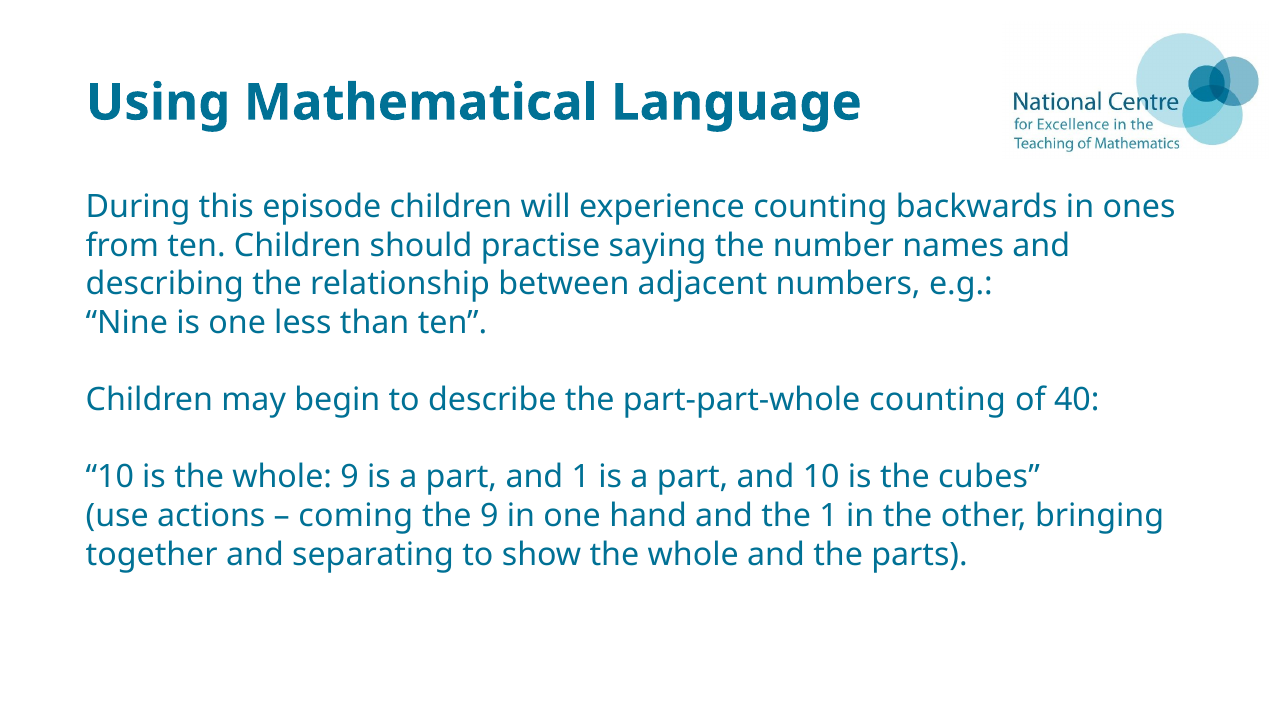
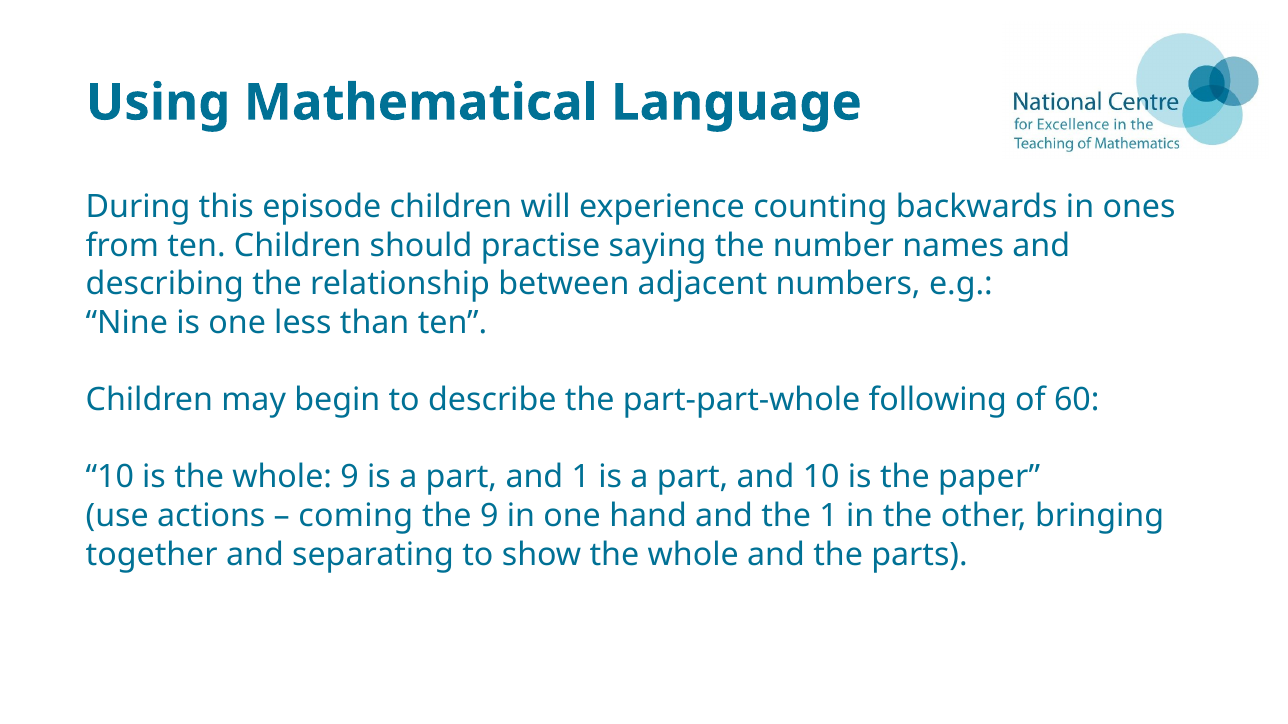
part-part-whole counting: counting -> following
40: 40 -> 60
cubes: cubes -> paper
